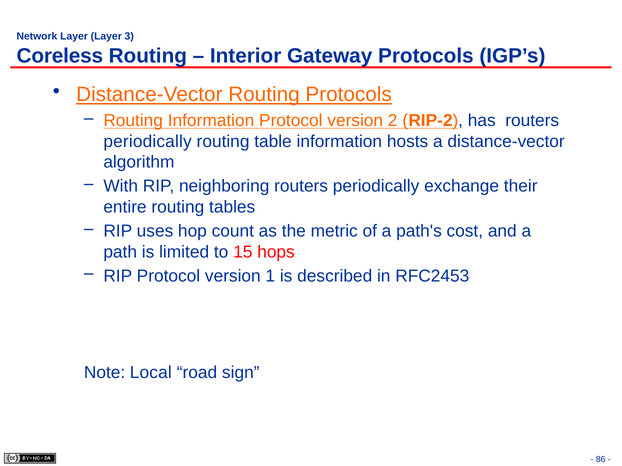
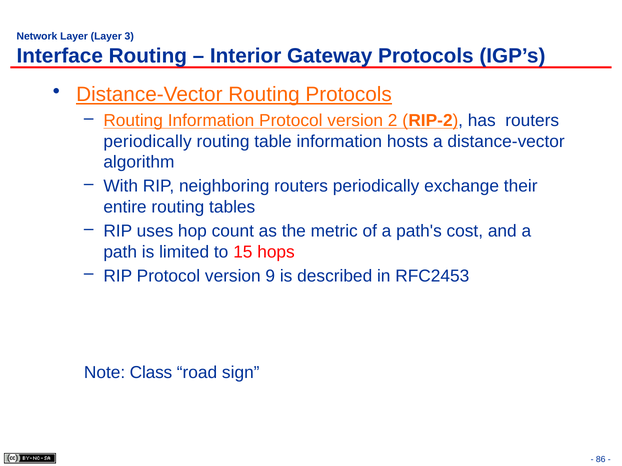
Coreless: Coreless -> Interface
1: 1 -> 9
Local: Local -> Class
